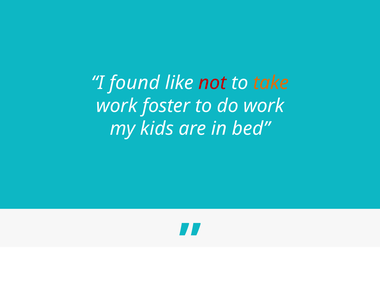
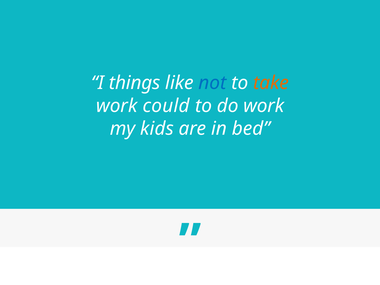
found: found -> things
not colour: red -> blue
foster: foster -> could
